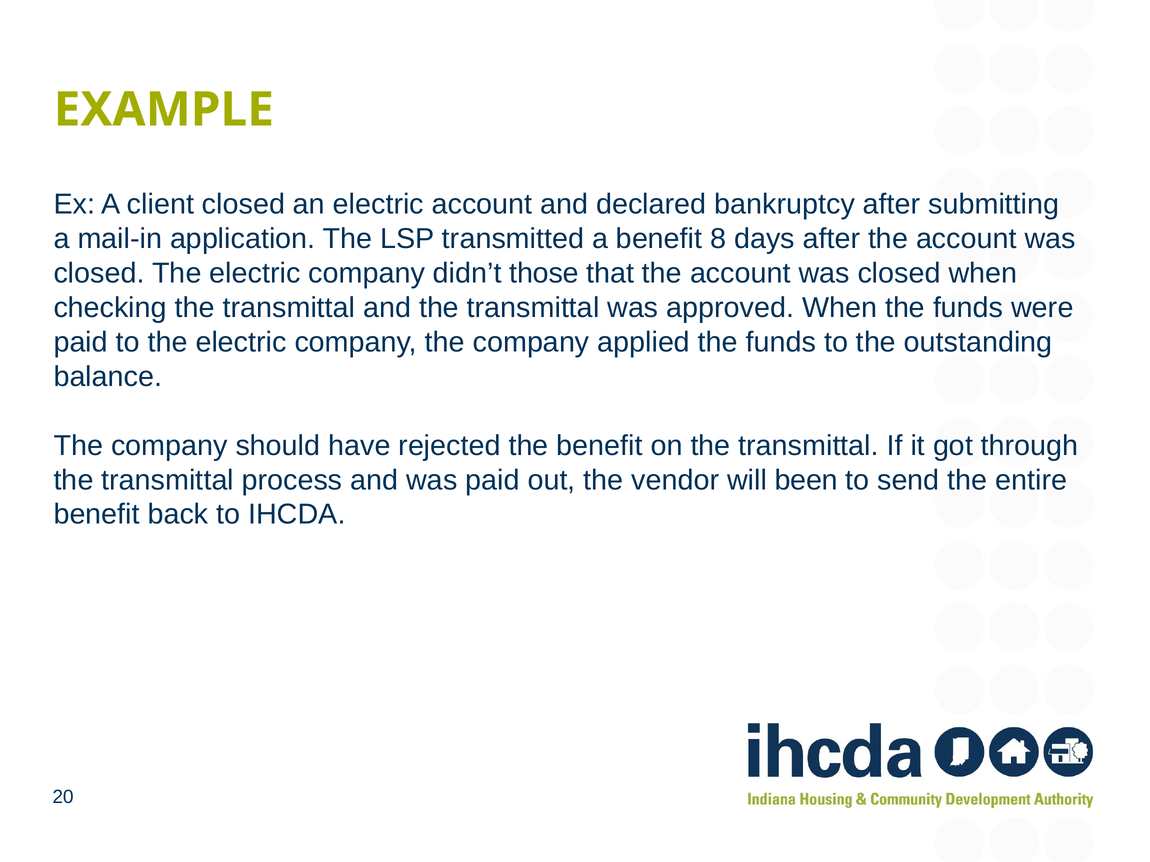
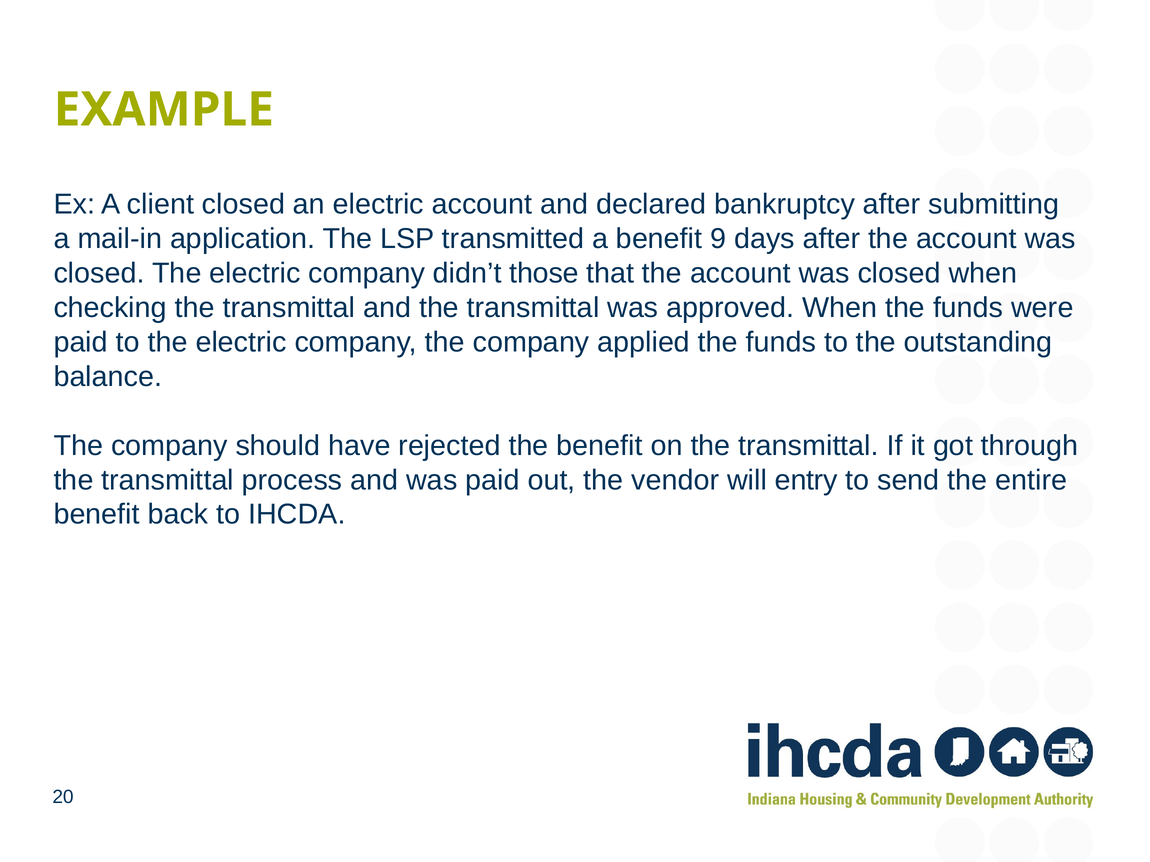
8: 8 -> 9
been: been -> entry
